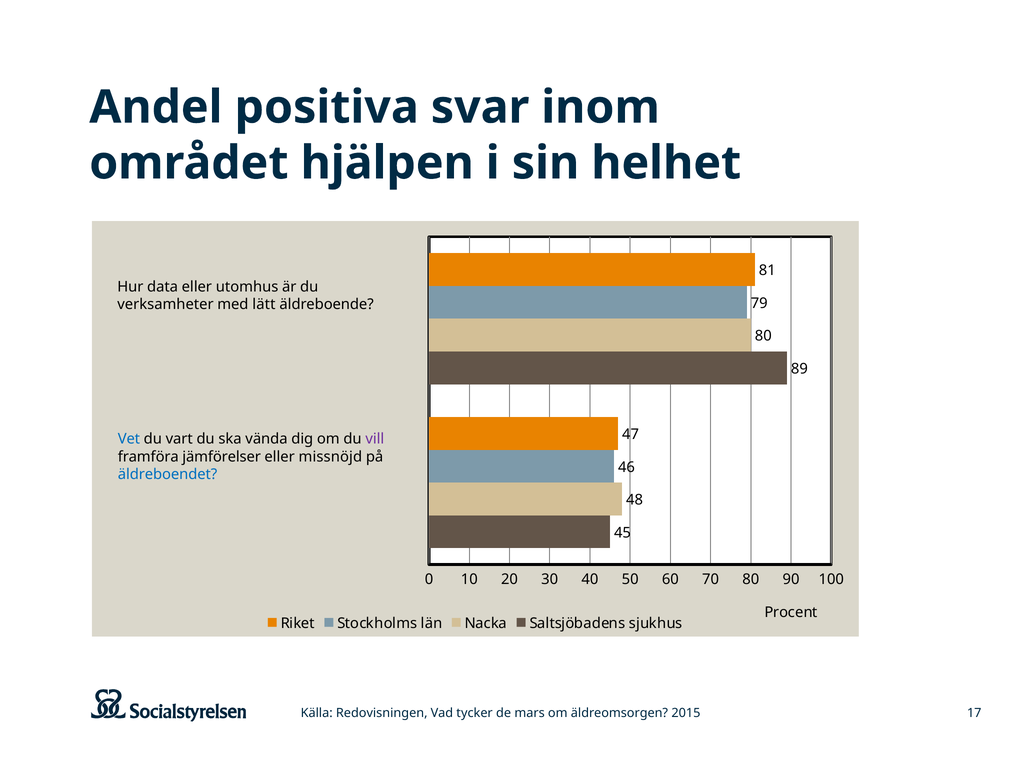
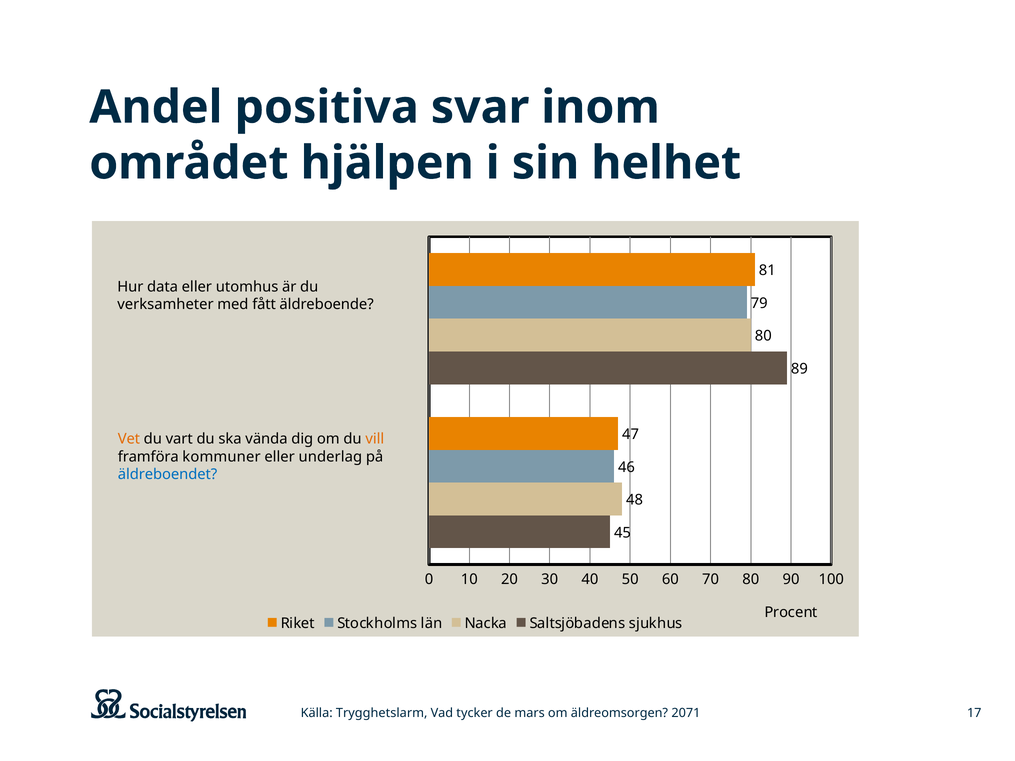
lätt: lätt -> fått
Vet colour: blue -> orange
vill colour: purple -> orange
jämförelser: jämförelser -> kommuner
missnöjd: missnöjd -> underlag
Redovisningen: Redovisningen -> Trygghetslarm
2015: 2015 -> 2071
